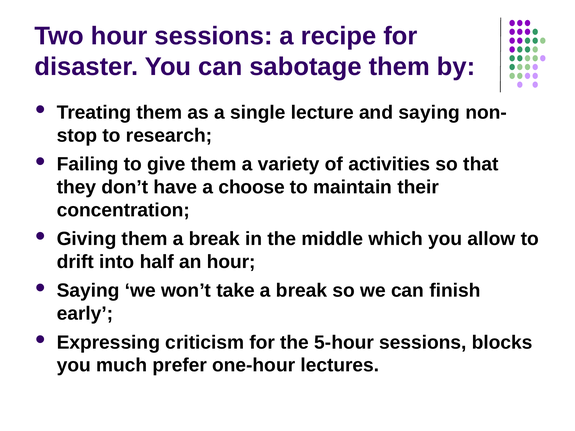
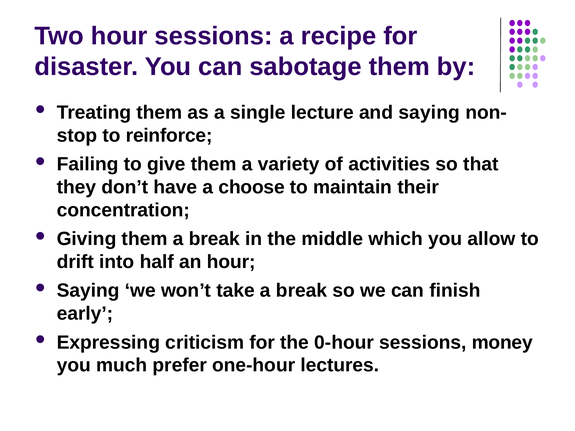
research: research -> reinforce
5-hour: 5-hour -> 0-hour
blocks: blocks -> money
